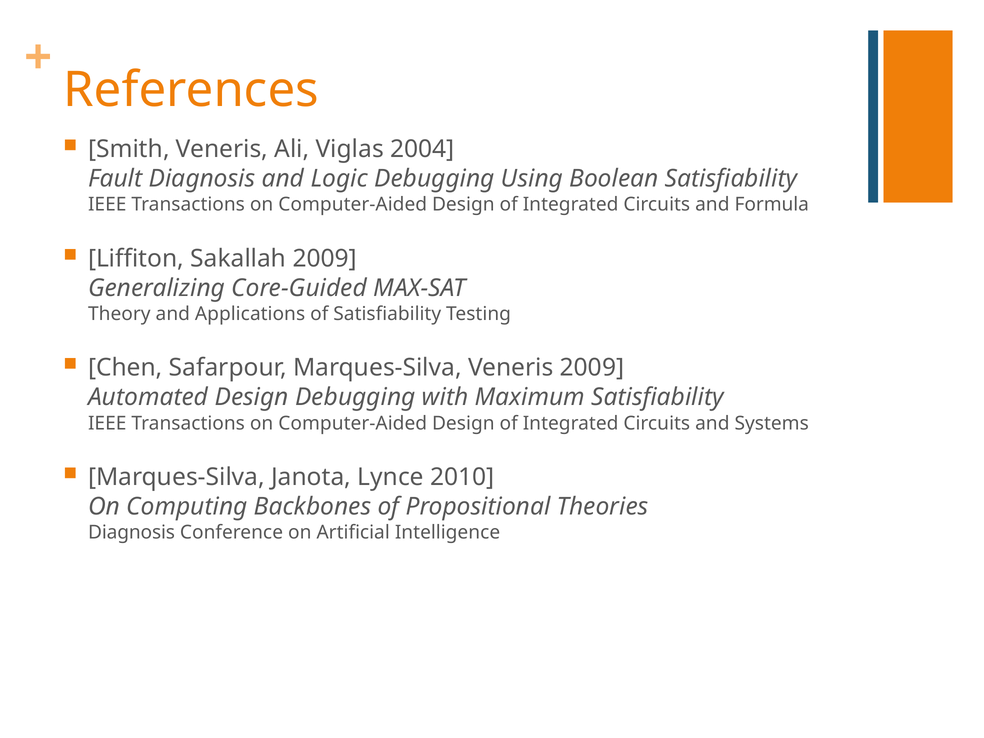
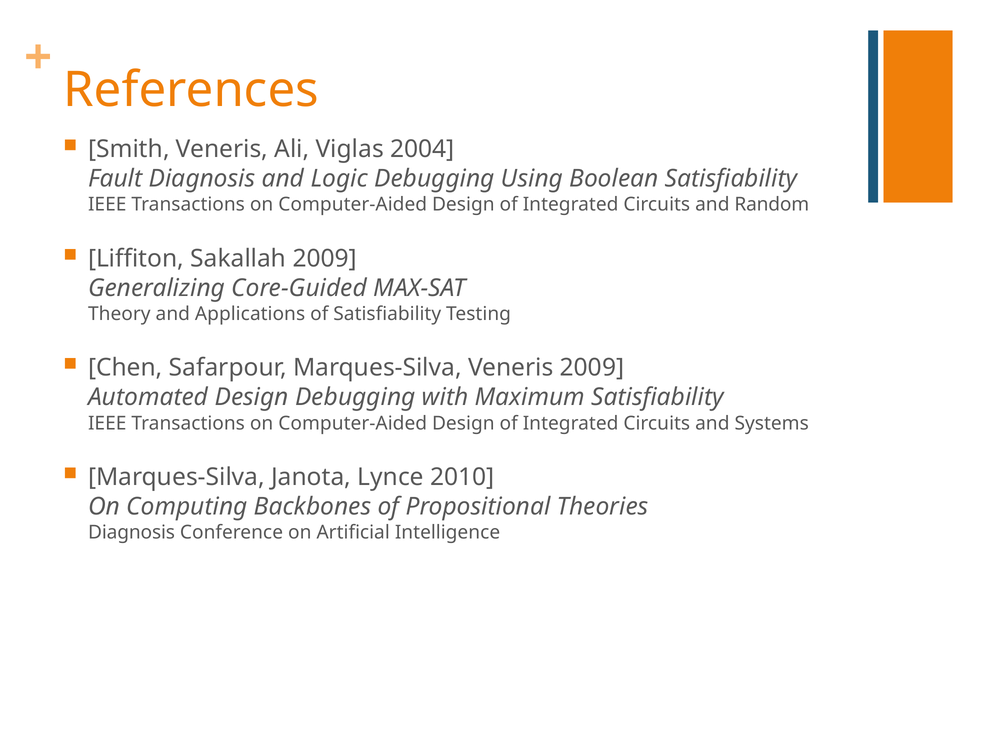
Formula: Formula -> Random
